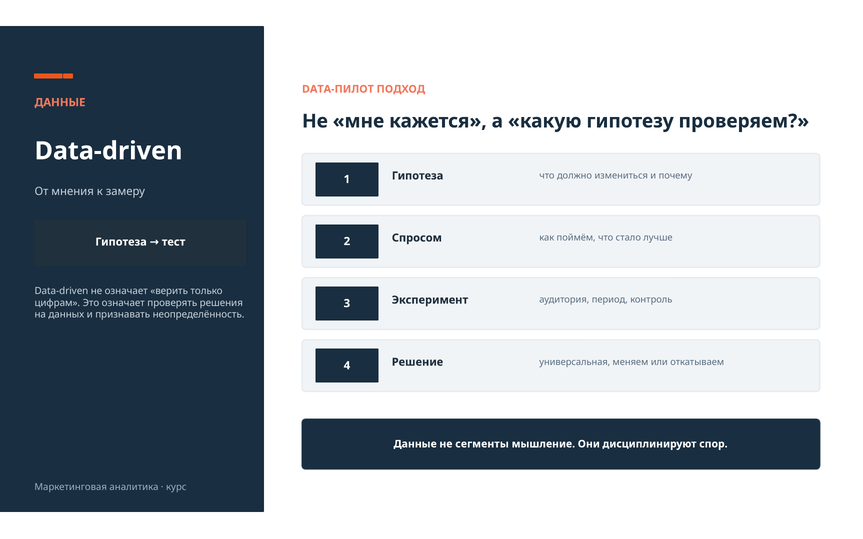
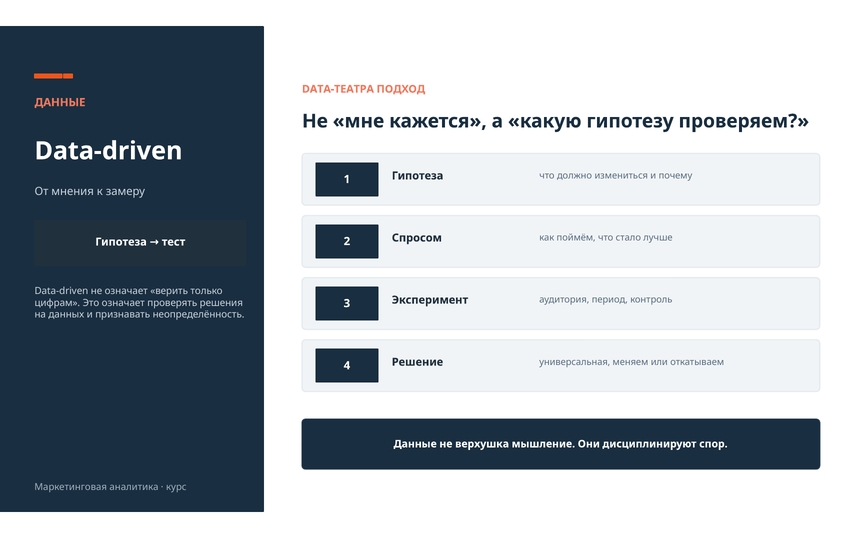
DATA-ПИЛОТ: DATA-ПИЛОТ -> DATA-ТЕАТРА
сегменты: сегменты -> верхушка
